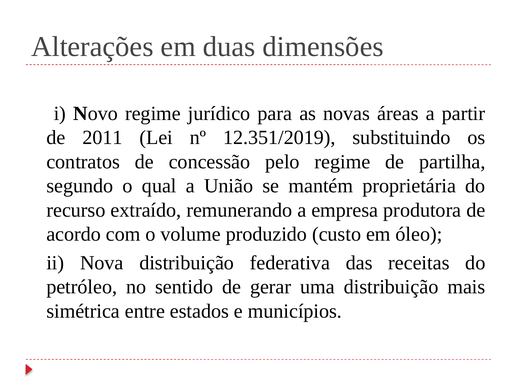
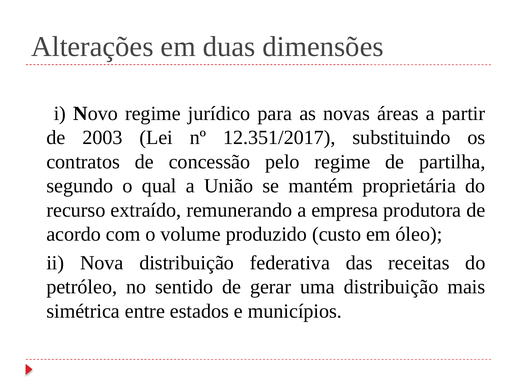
2011: 2011 -> 2003
12.351/2019: 12.351/2019 -> 12.351/2017
